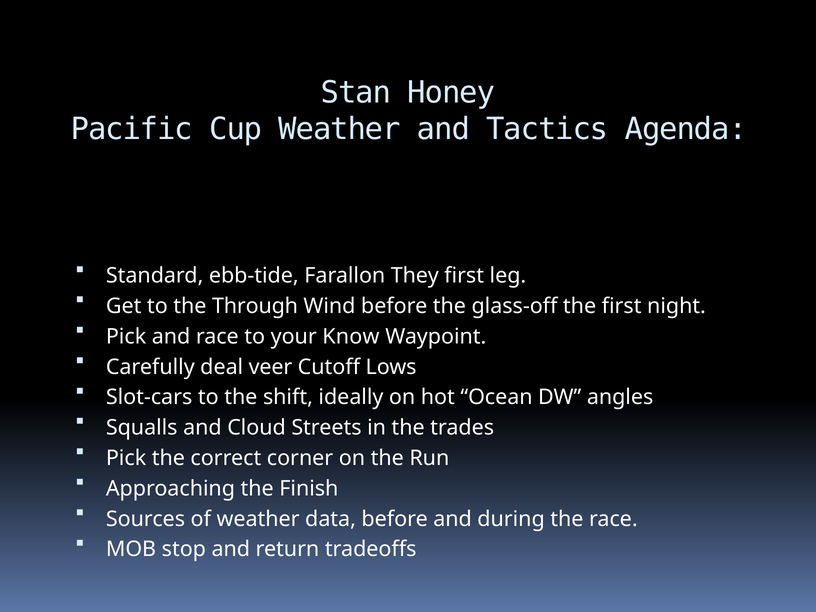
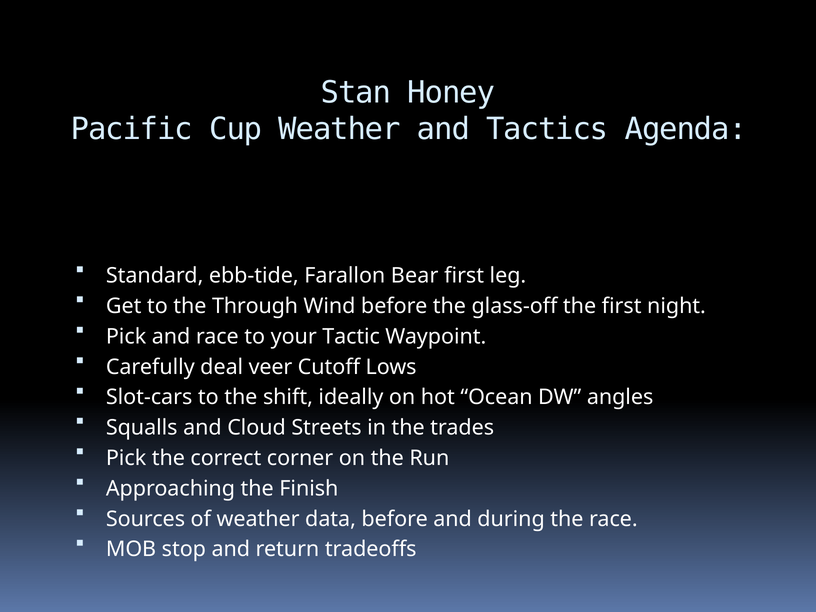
They: They -> Bear
Know: Know -> Tactic
